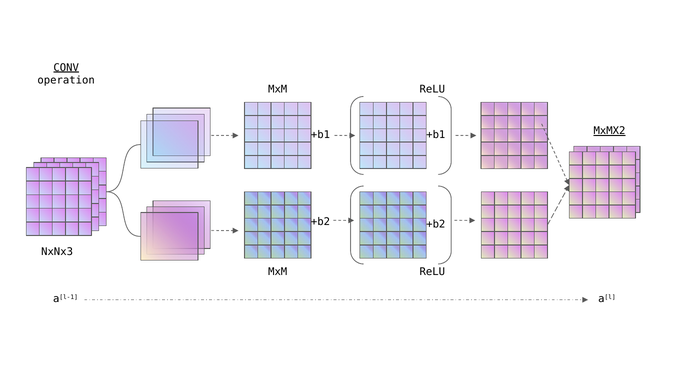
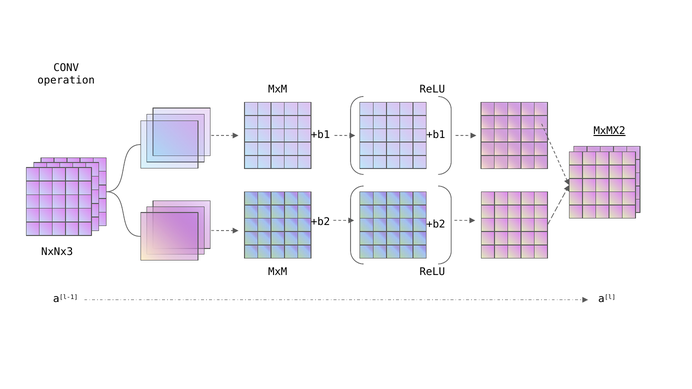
CONV underline: present -> none
